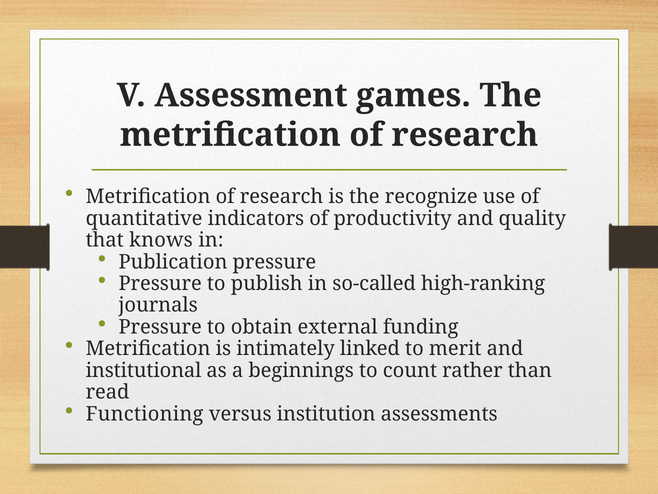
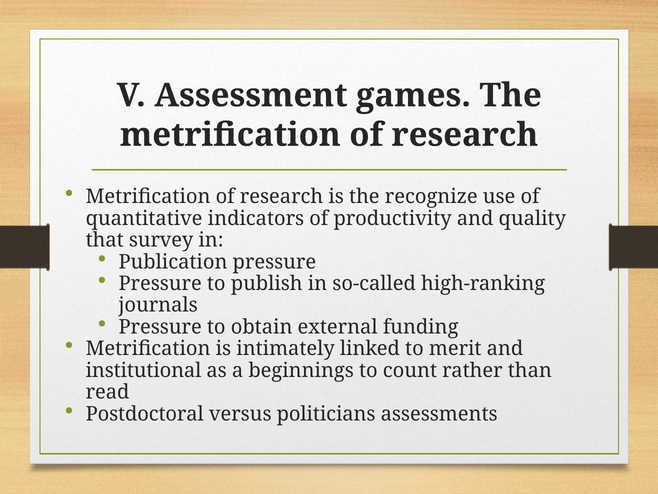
knows: knows -> survey
Functioning: Functioning -> Postdoctoral
institution: institution -> politicians
